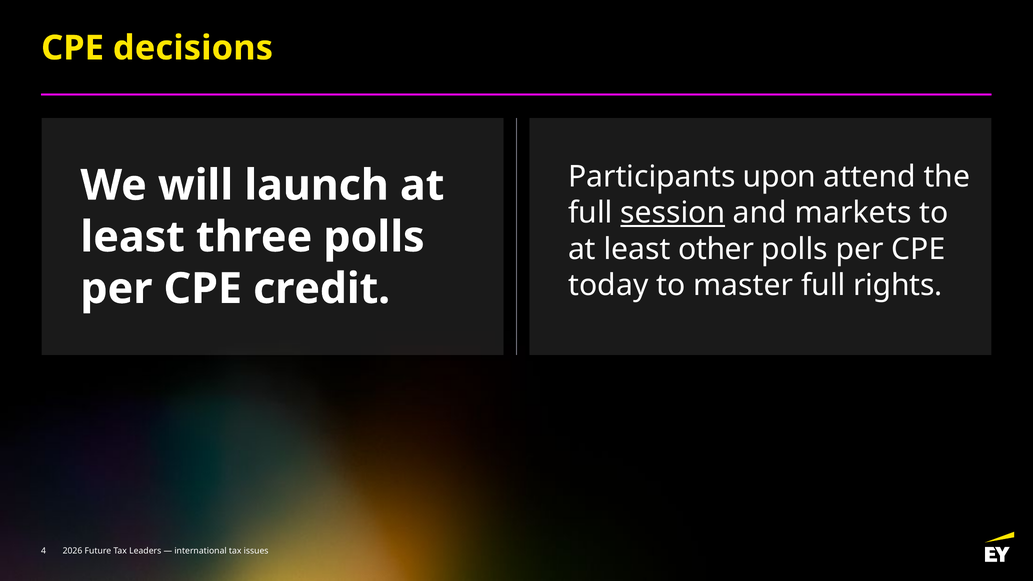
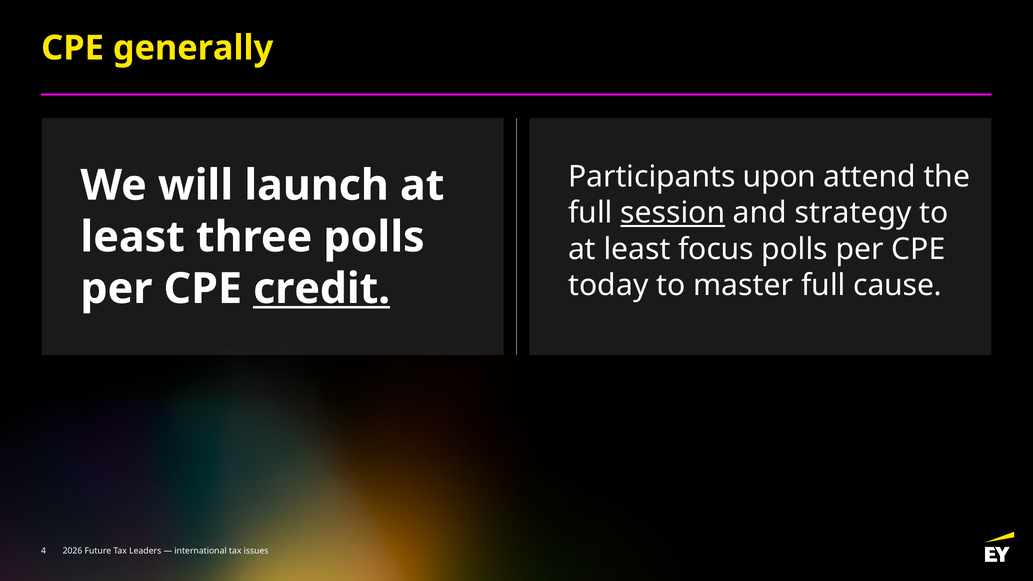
decisions: decisions -> generally
markets: markets -> strategy
other: other -> focus
rights: rights -> cause
credit underline: none -> present
